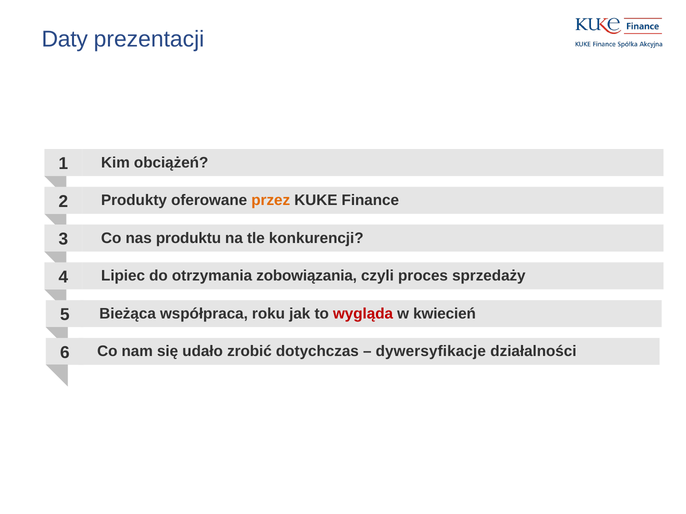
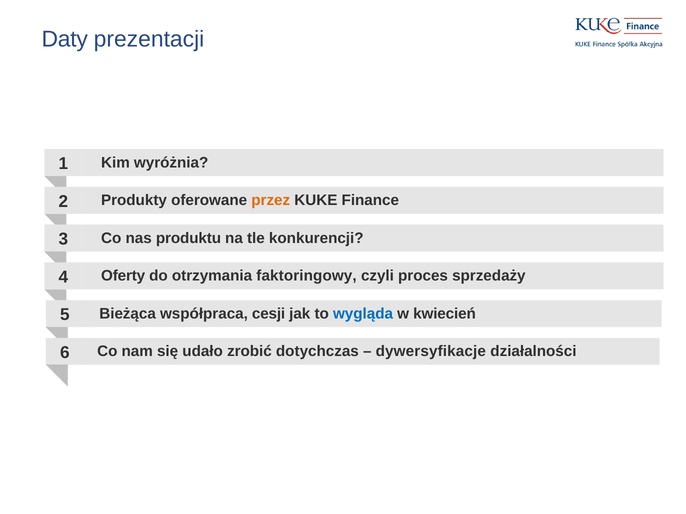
obciążeń: obciążeń -> wyróżnia
Lipiec: Lipiec -> Oferty
zobowiązania: zobowiązania -> faktoringowy
roku: roku -> cesji
wygląda colour: red -> blue
